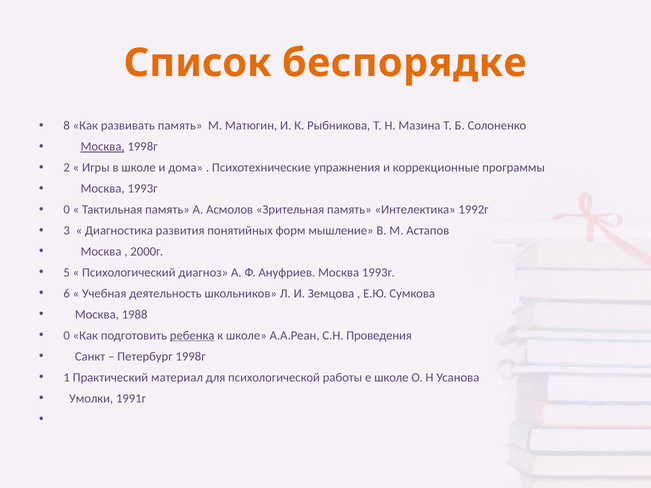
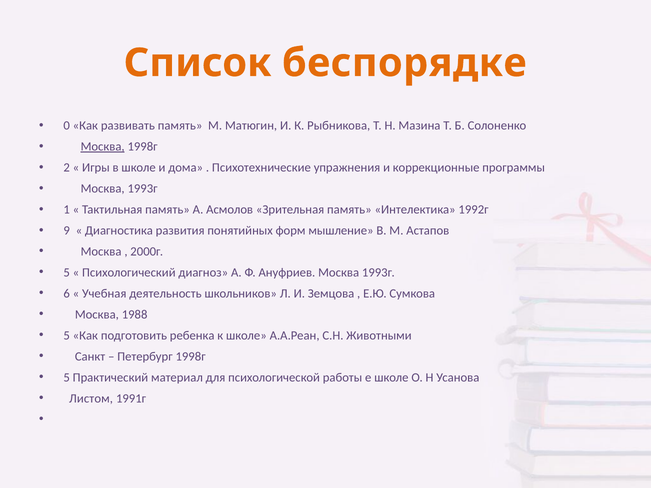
8: 8 -> 0
0 at (67, 210): 0 -> 1
3: 3 -> 9
0 at (67, 336): 0 -> 5
ребенка underline: present -> none
Проведения: Проведения -> Животными
1 at (67, 378): 1 -> 5
Умолки: Умолки -> Листом
